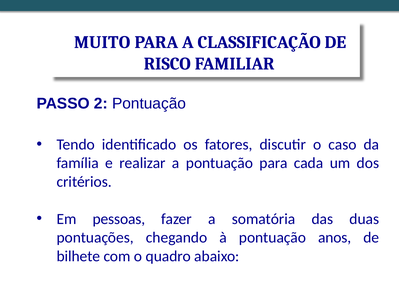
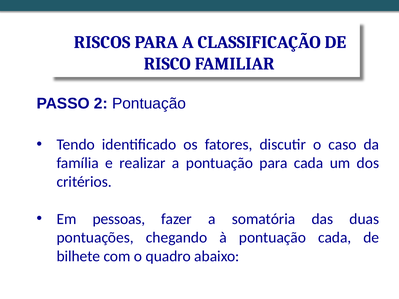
MUITO: MUITO -> RISCOS
pontuação anos: anos -> cada
